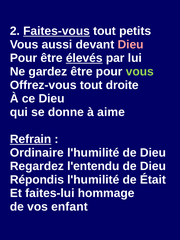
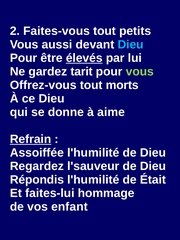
Faites-vous underline: present -> none
Dieu at (131, 45) colour: pink -> light blue
gardez être: être -> tarit
droite: droite -> morts
Ordinaire: Ordinaire -> Assoiffée
l'entendu: l'entendu -> l'sauveur
